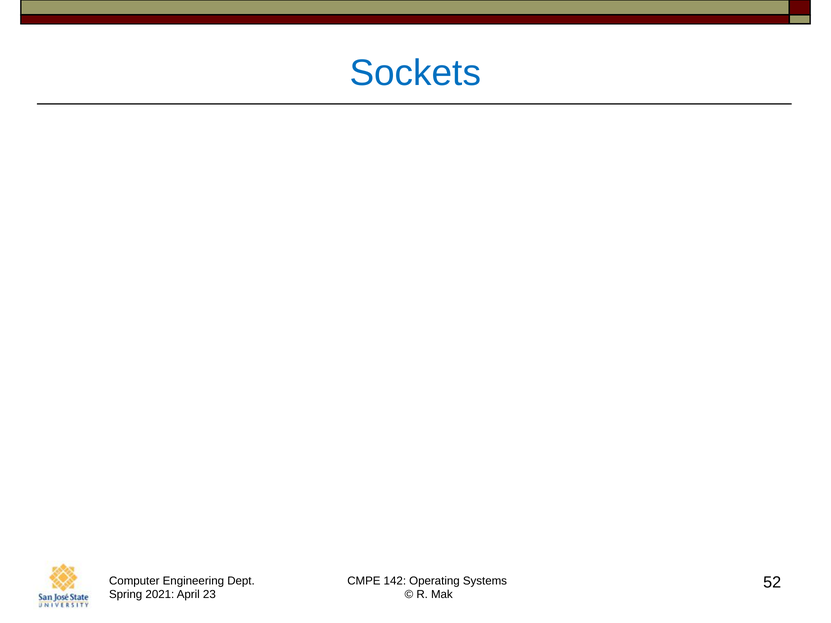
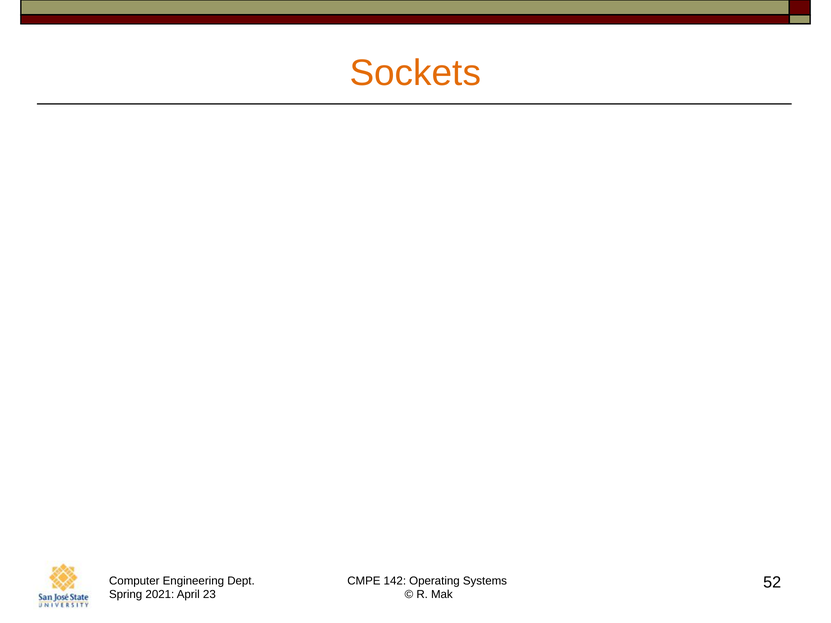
Sockets colour: blue -> orange
